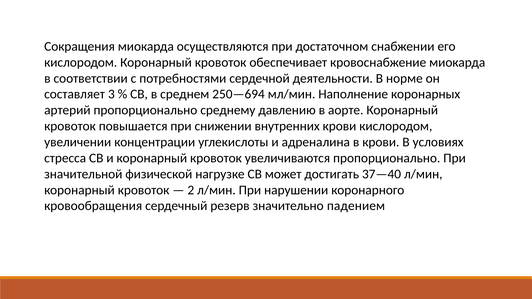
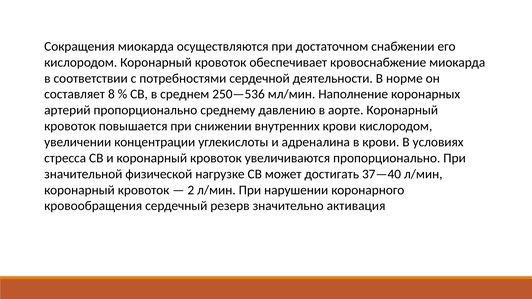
3: 3 -> 8
250—694: 250—694 -> 250—536
падением: падением -> активация
